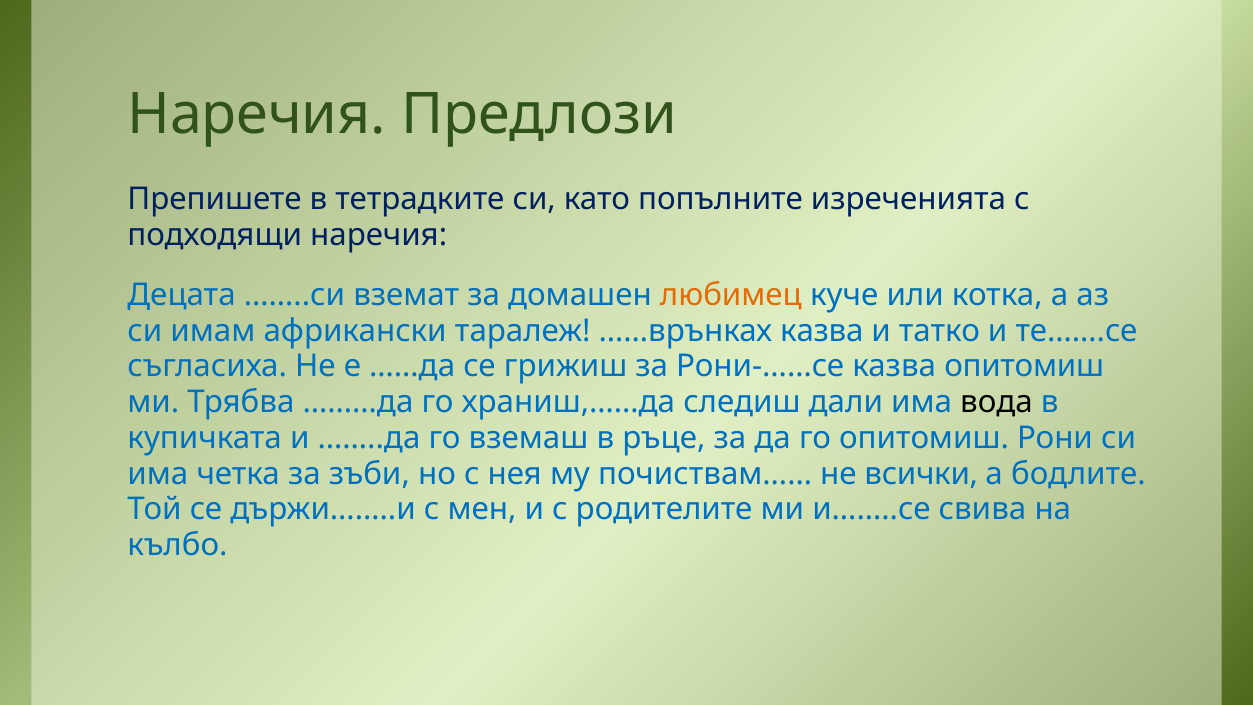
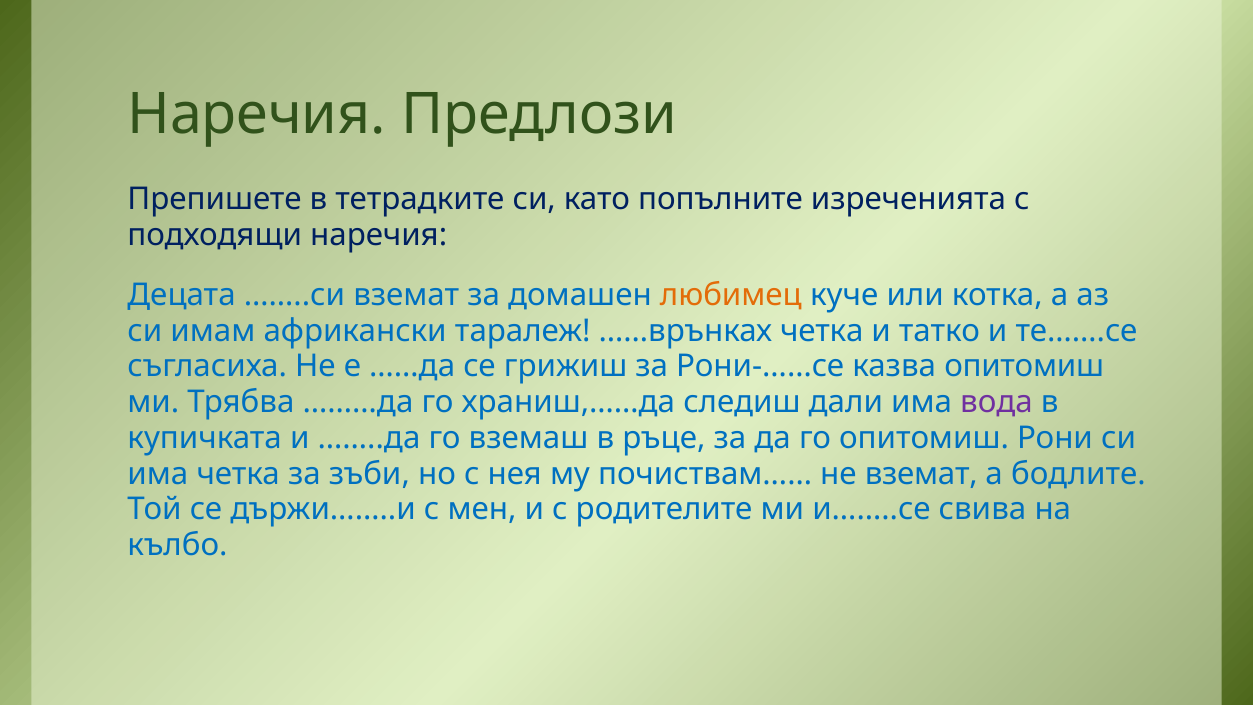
……врънках казва: казва -> четка
вода colour: black -> purple
не всички: всички -> вземат
